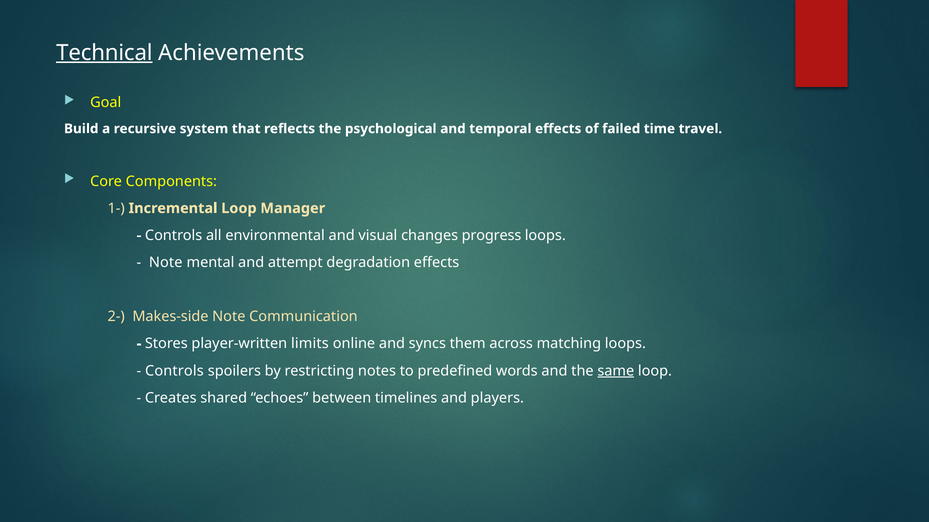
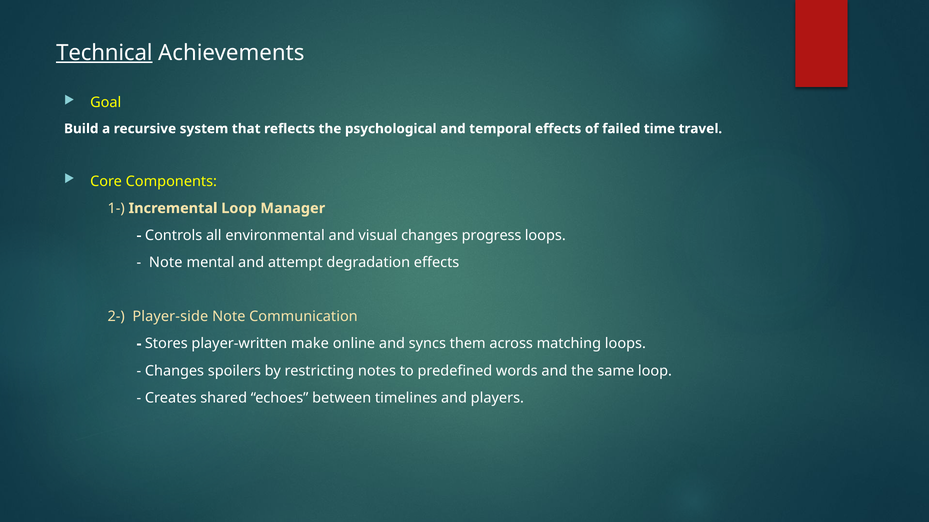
Makes-side: Makes-side -> Player-side
limits: limits -> make
Controls at (174, 371): Controls -> Changes
same underline: present -> none
